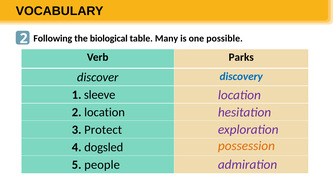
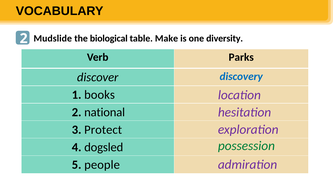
Following: Following -> Mudslide
Many: Many -> Make
possible: possible -> diversity
sleeve: sleeve -> books
2 location: location -> national
possession colour: orange -> green
